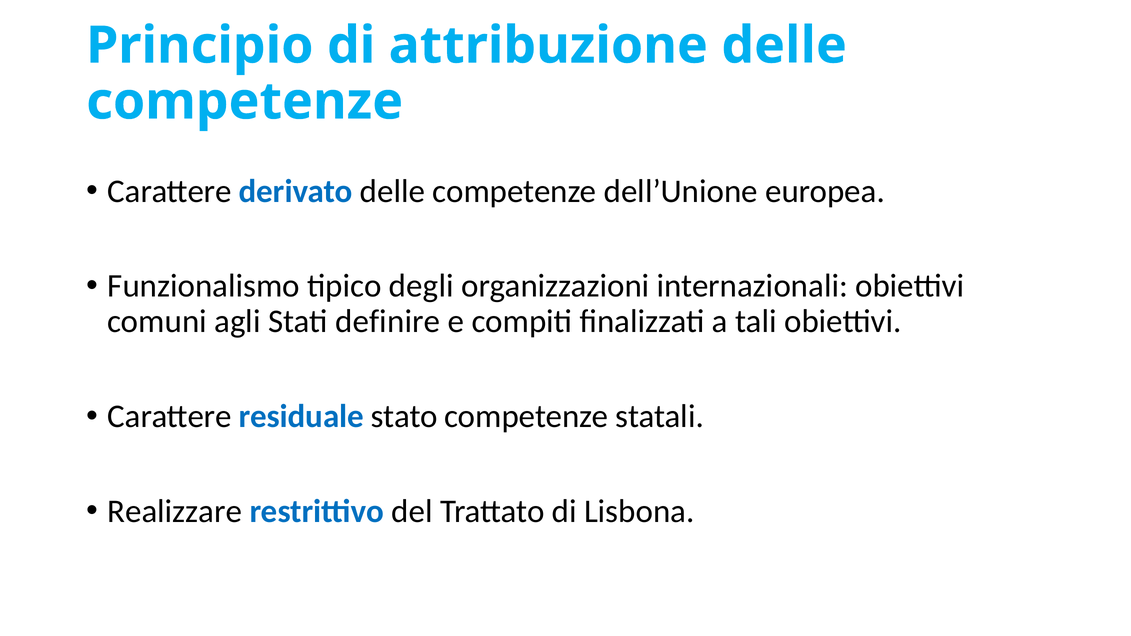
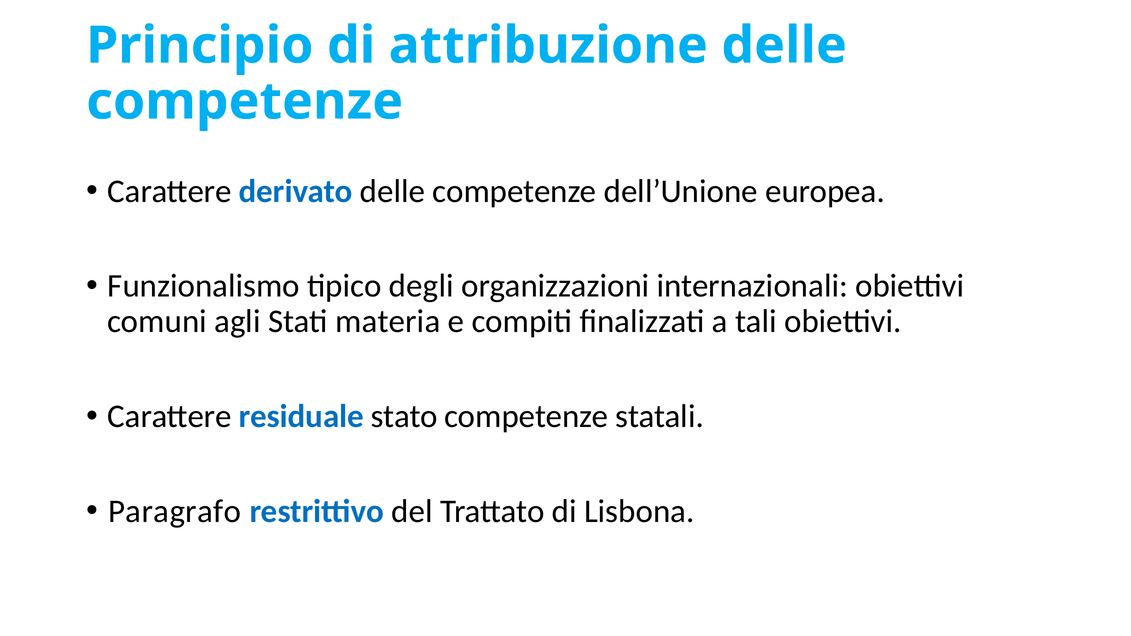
definire: definire -> materia
Realizzare: Realizzare -> Paragrafo
